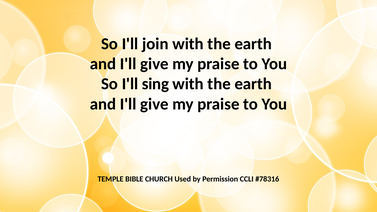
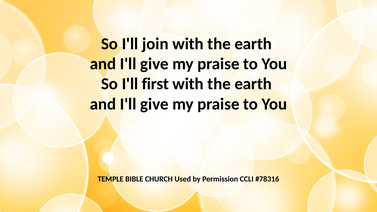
sing: sing -> first
